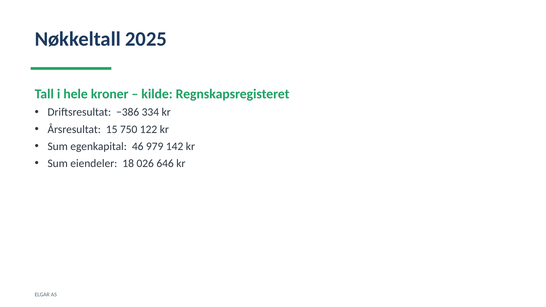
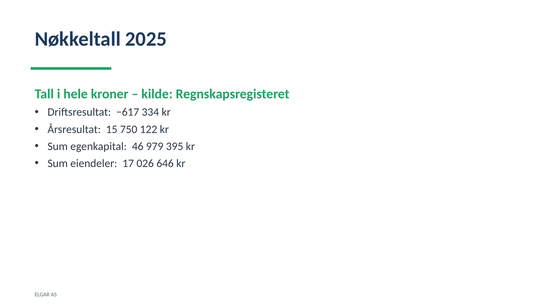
−386: −386 -> −617
142: 142 -> 395
18: 18 -> 17
